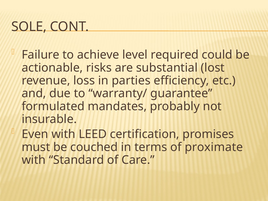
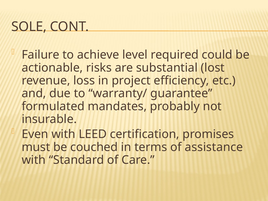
parties: parties -> project
proximate: proximate -> assistance
